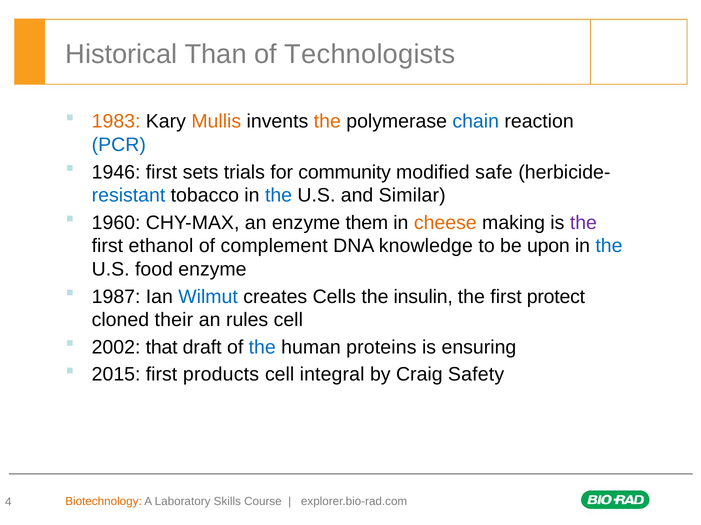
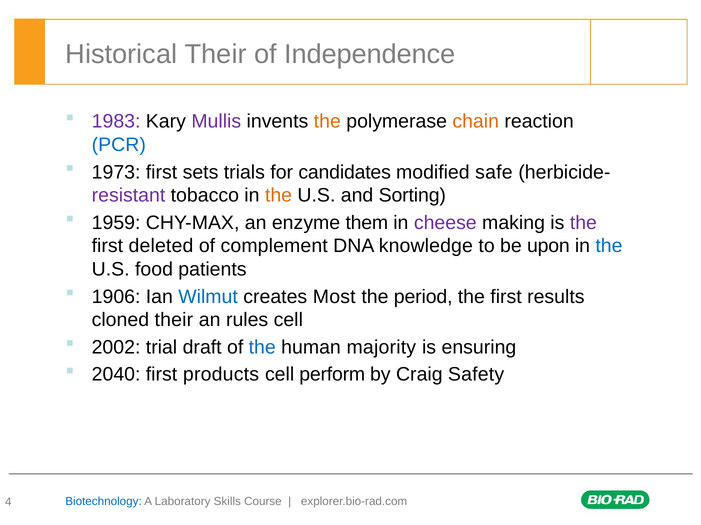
Historical Than: Than -> Their
Technologists: Technologists -> Independence
1983 colour: orange -> purple
Mullis colour: orange -> purple
chain colour: blue -> orange
1946: 1946 -> 1973
community: community -> candidates
resistant colour: blue -> purple
the at (279, 196) colour: blue -> orange
Similar: Similar -> Sorting
1960: 1960 -> 1959
cheese colour: orange -> purple
ethanol: ethanol -> deleted
food enzyme: enzyme -> patients
1987: 1987 -> 1906
Cells: Cells -> Most
insulin: insulin -> period
protect: protect -> results
that: that -> trial
proteins: proteins -> majority
2015: 2015 -> 2040
integral: integral -> perform
Biotechnology colour: orange -> blue
